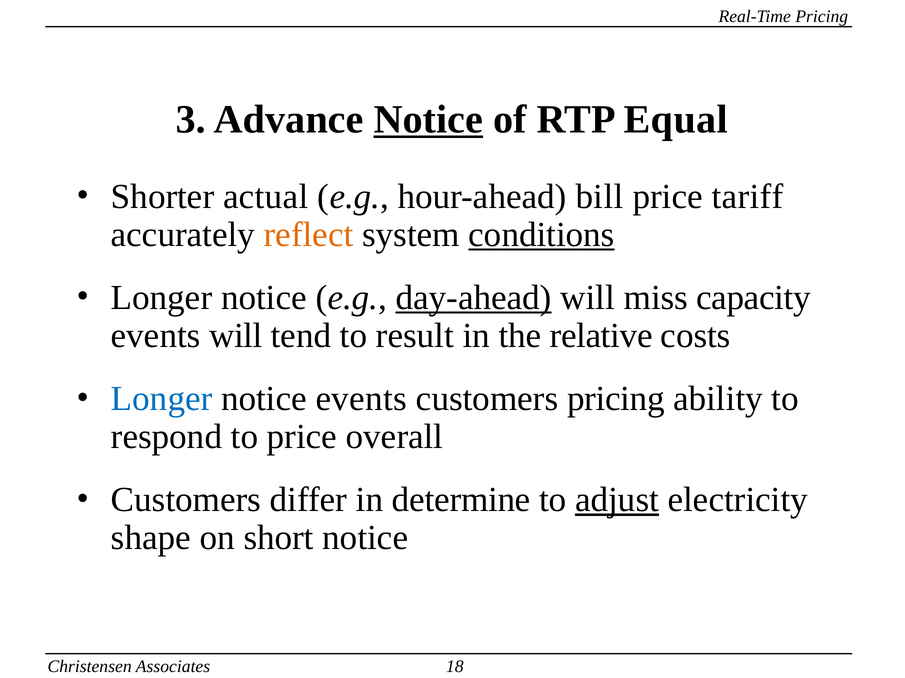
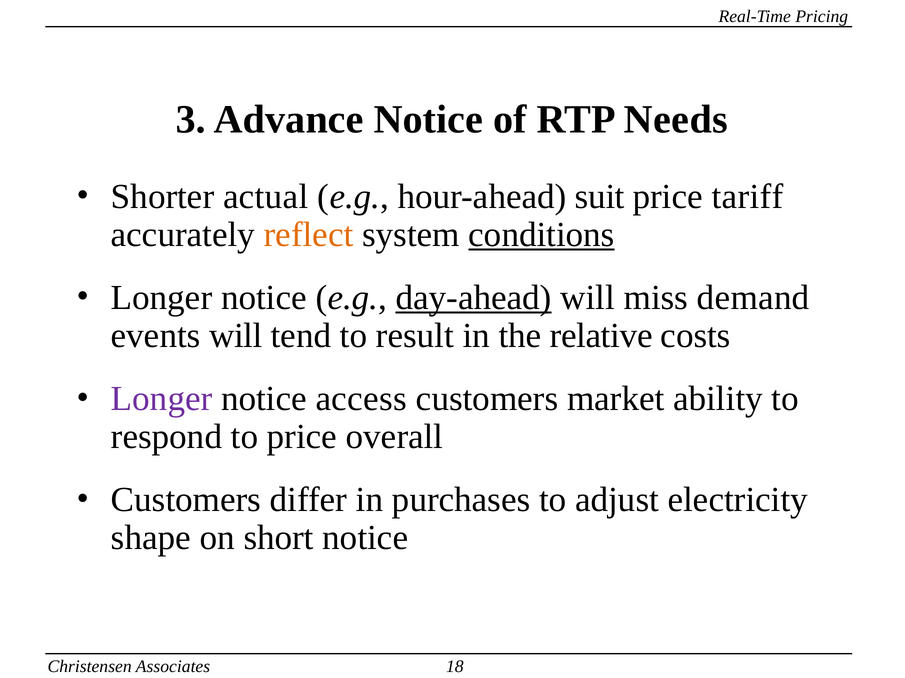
Notice at (428, 120) underline: present -> none
Equal: Equal -> Needs
bill: bill -> suit
capacity: capacity -> demand
Longer at (162, 399) colour: blue -> purple
notice events: events -> access
customers pricing: pricing -> market
determine: determine -> purchases
adjust underline: present -> none
